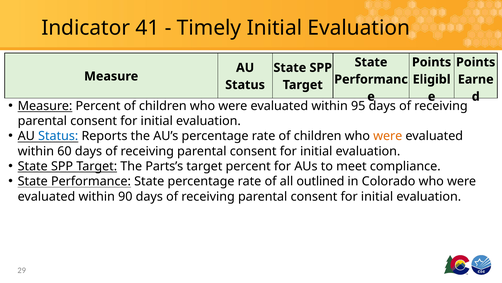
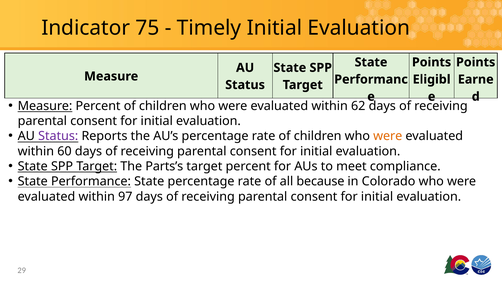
41: 41 -> 75
95: 95 -> 62
Status at (58, 136) colour: blue -> purple
outlined: outlined -> because
90: 90 -> 97
